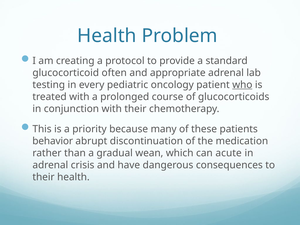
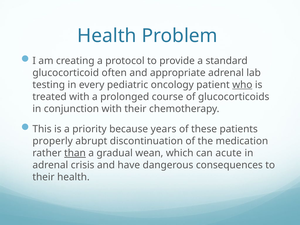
many: many -> years
behavior: behavior -> properly
than underline: none -> present
